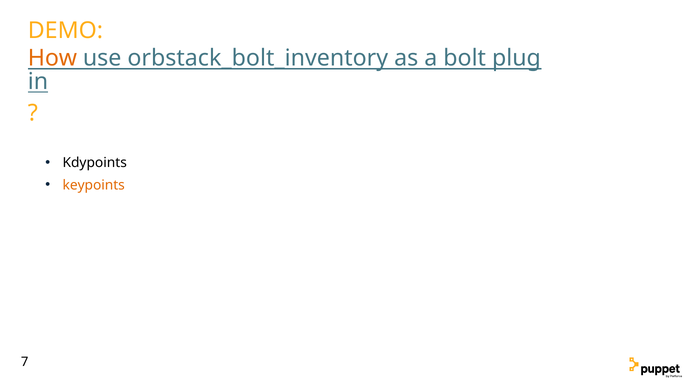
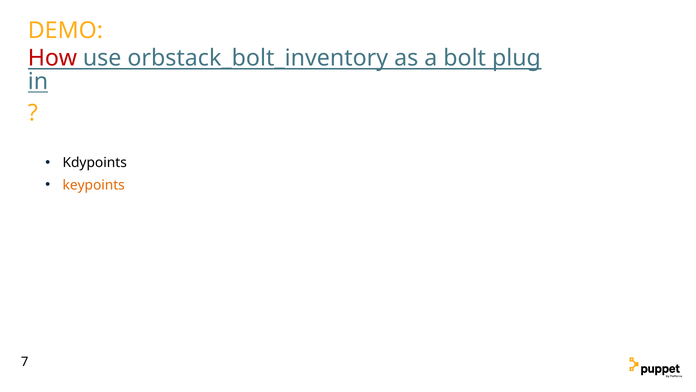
How colour: orange -> red
